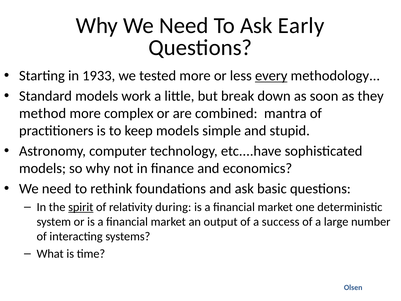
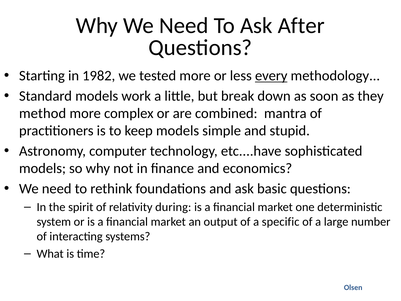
Early: Early -> After
1933: 1933 -> 1982
spirit underline: present -> none
success: success -> specific
